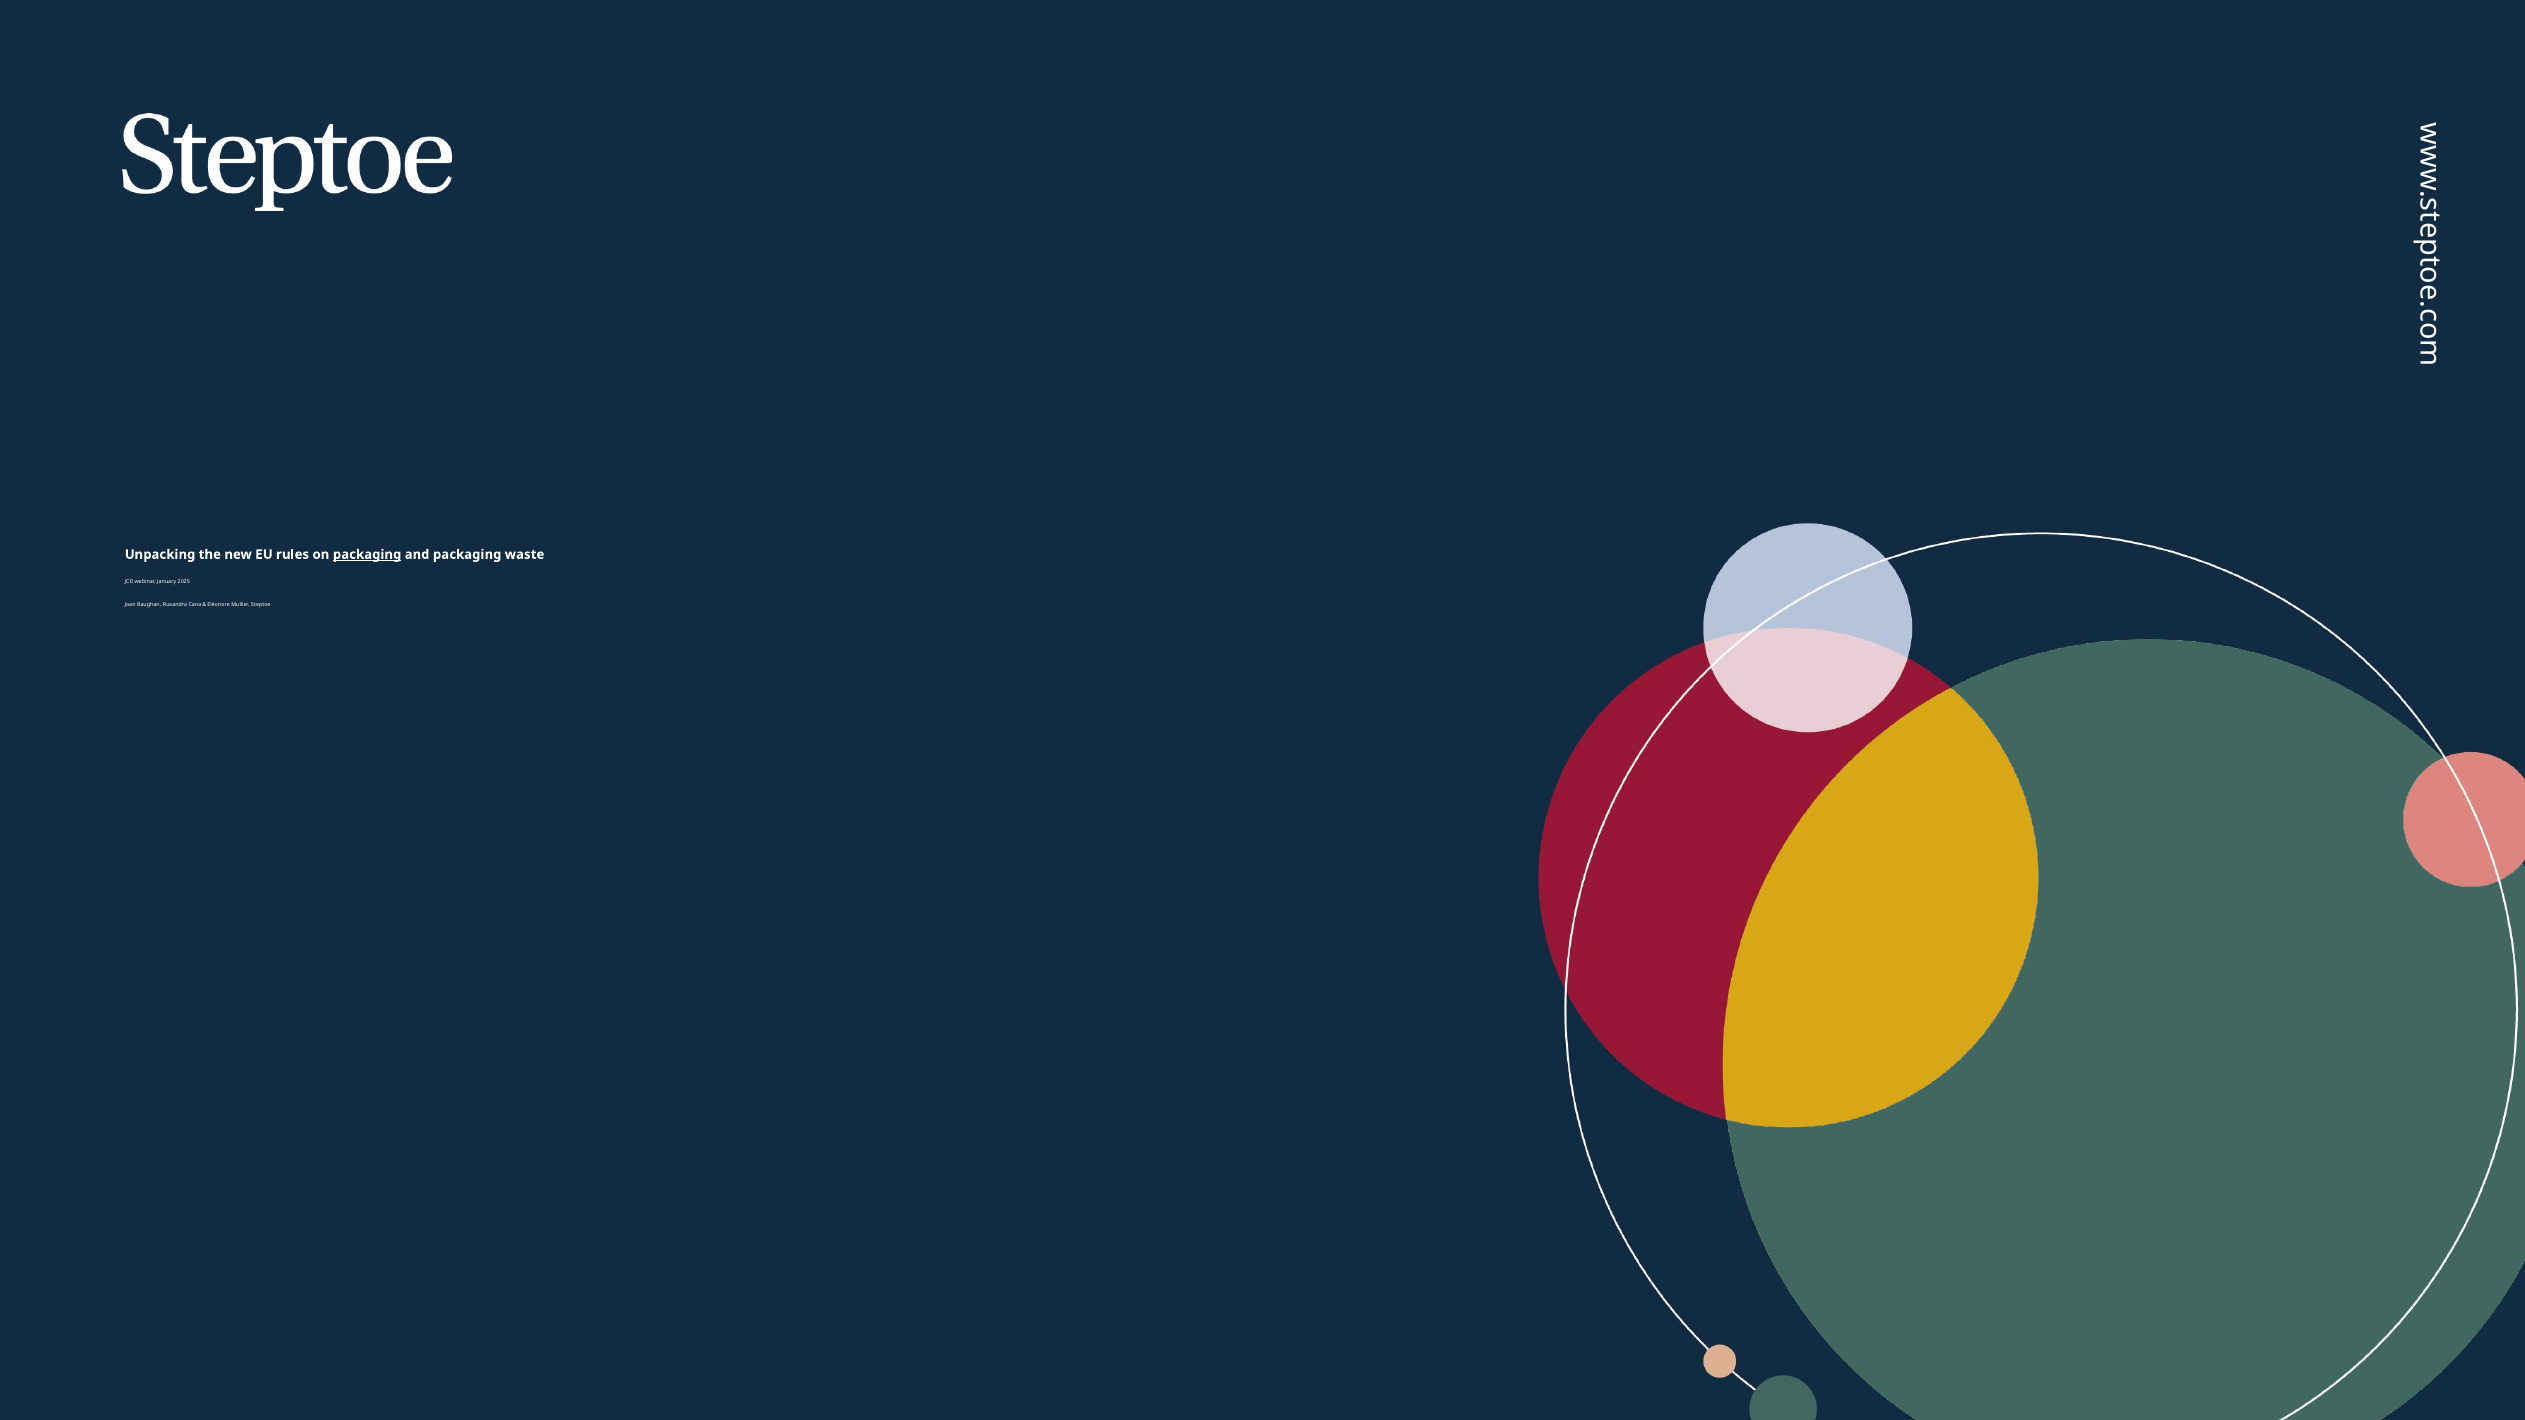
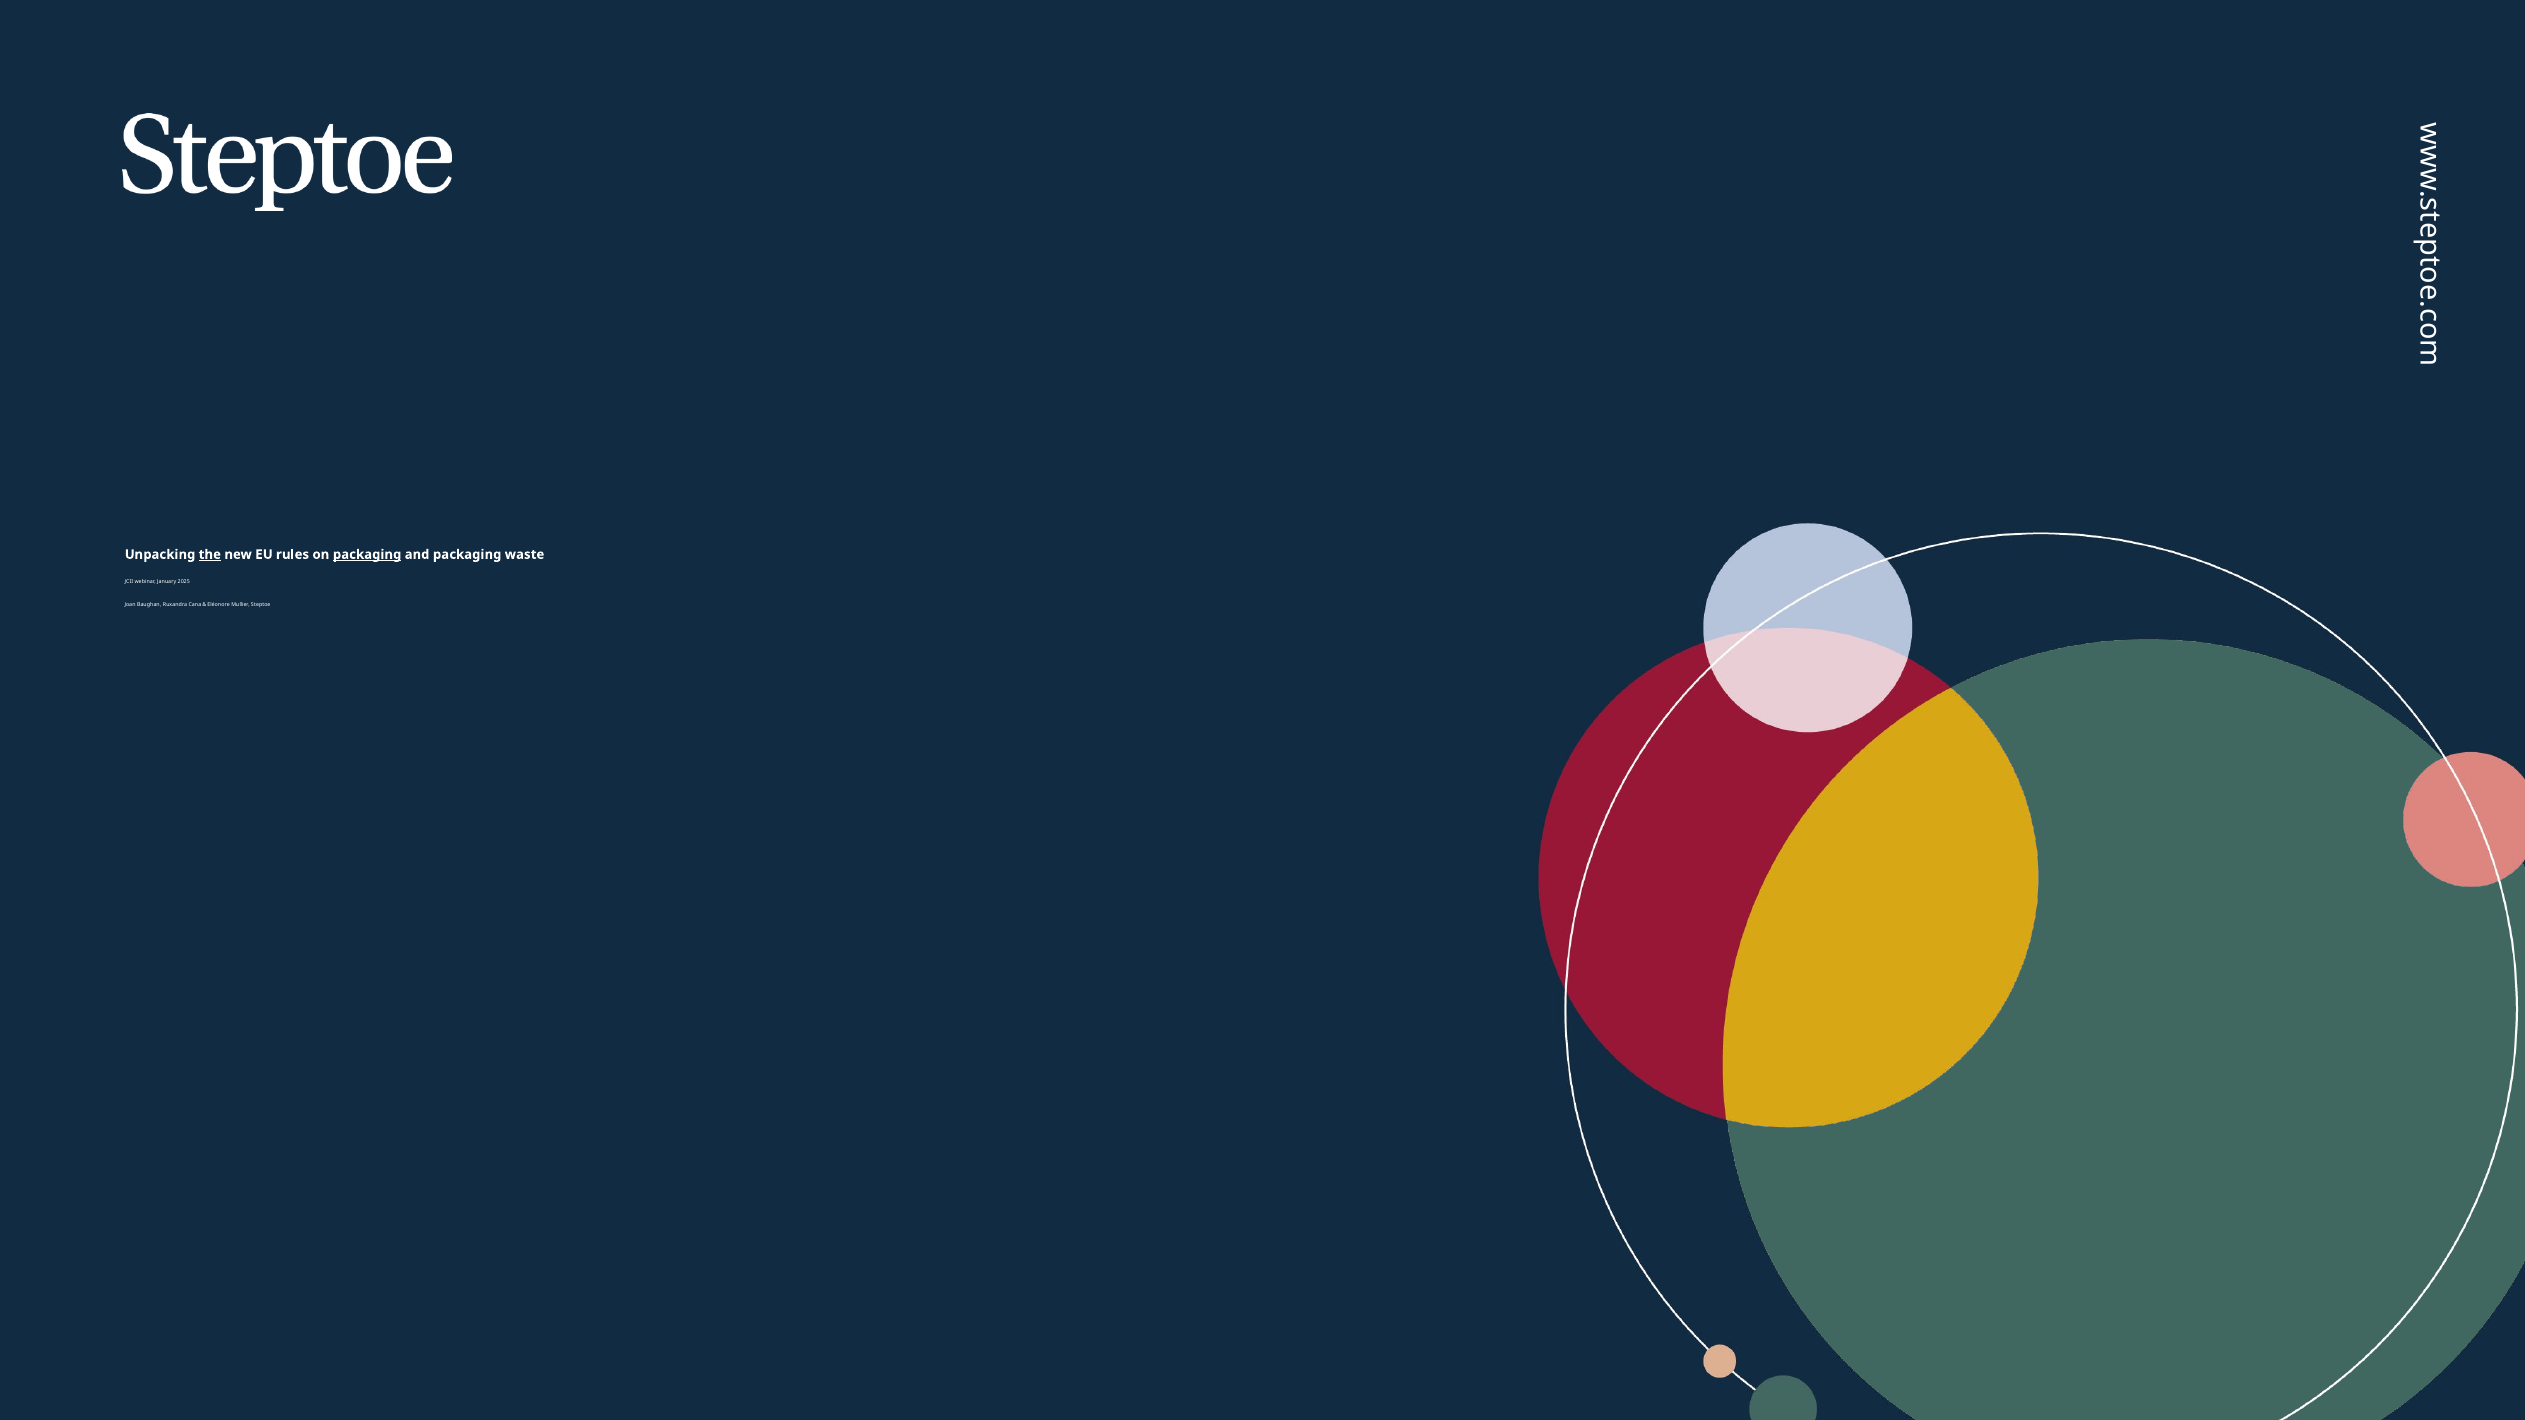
the underline: none -> present
